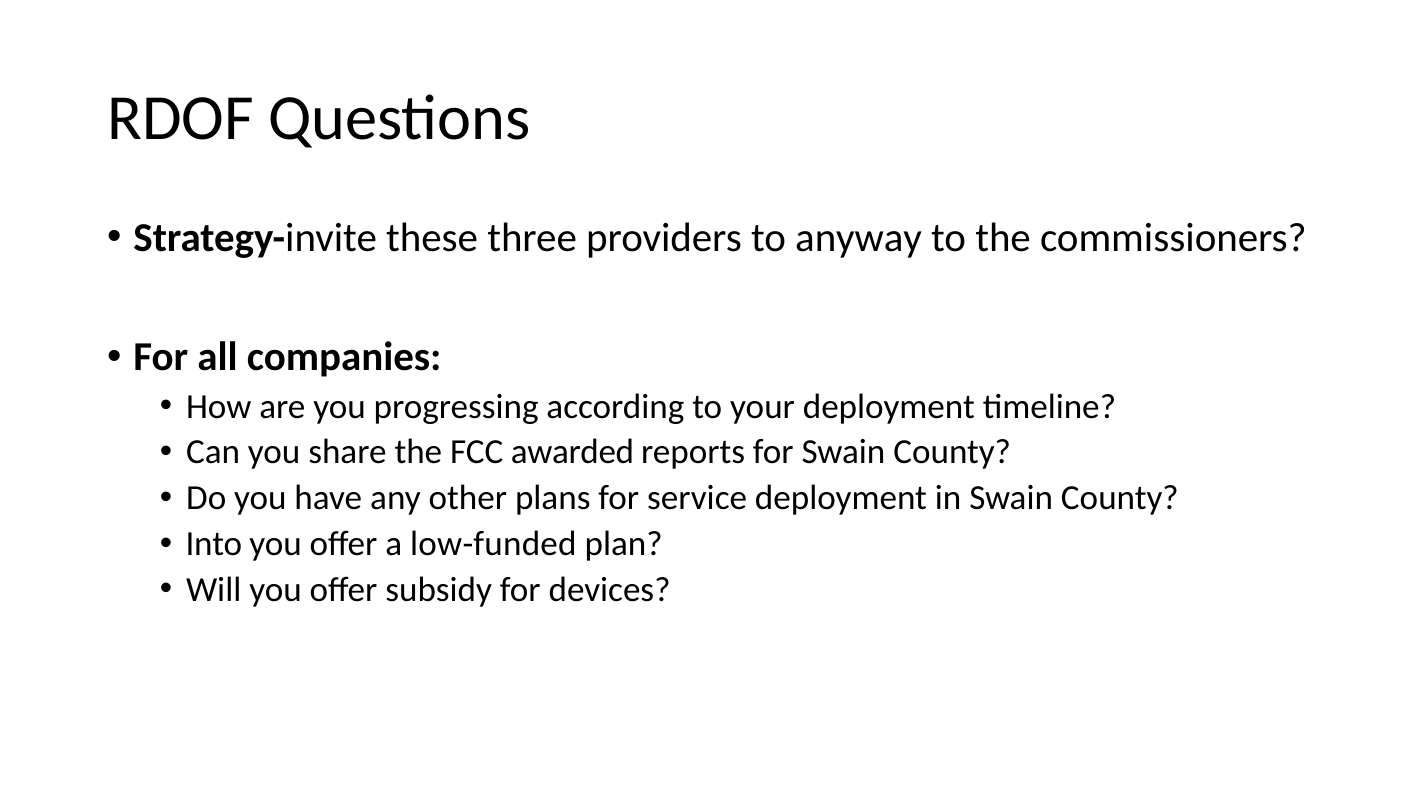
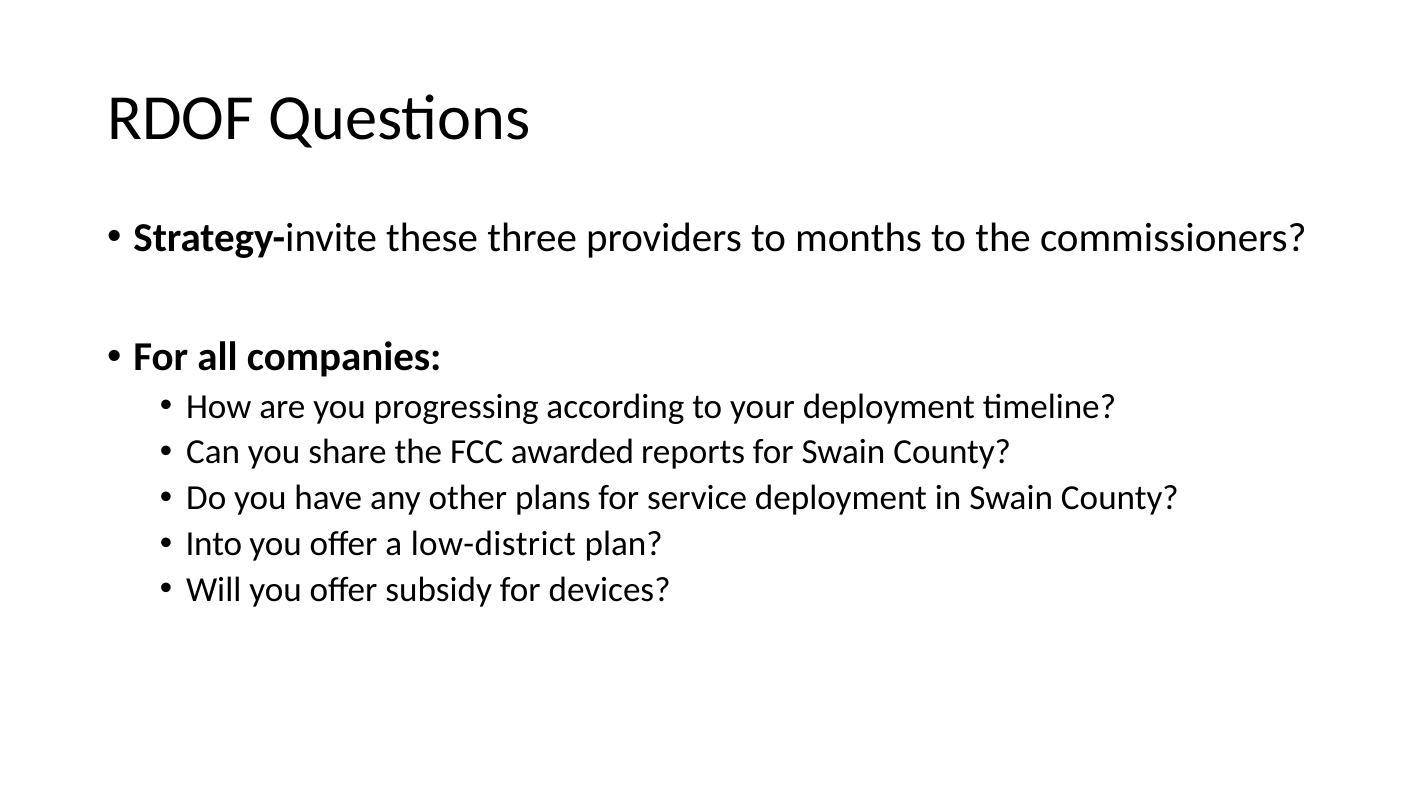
anyway: anyway -> months
low-funded: low-funded -> low-district
